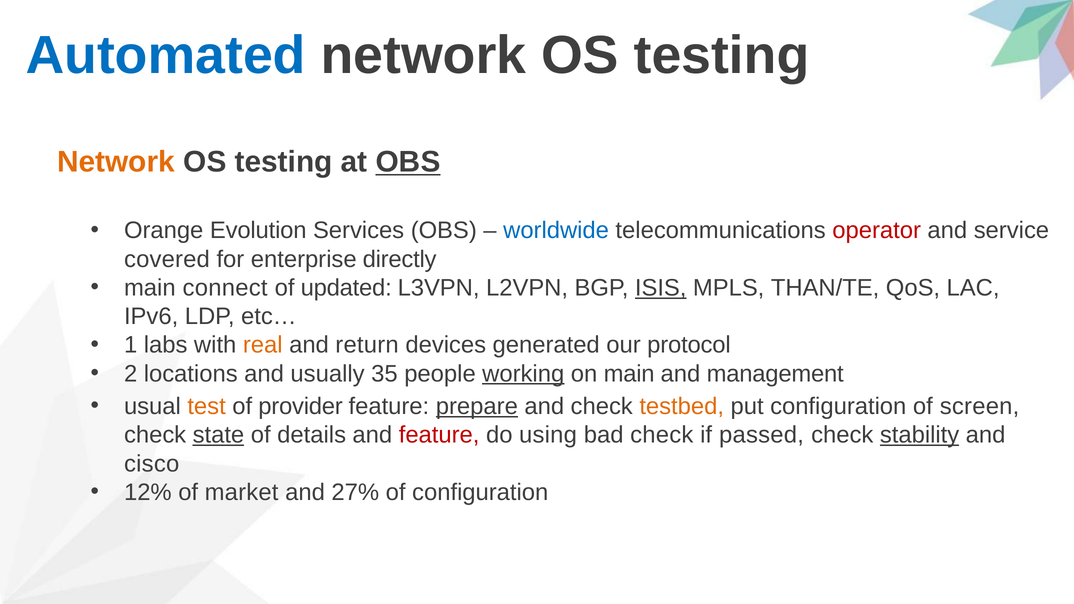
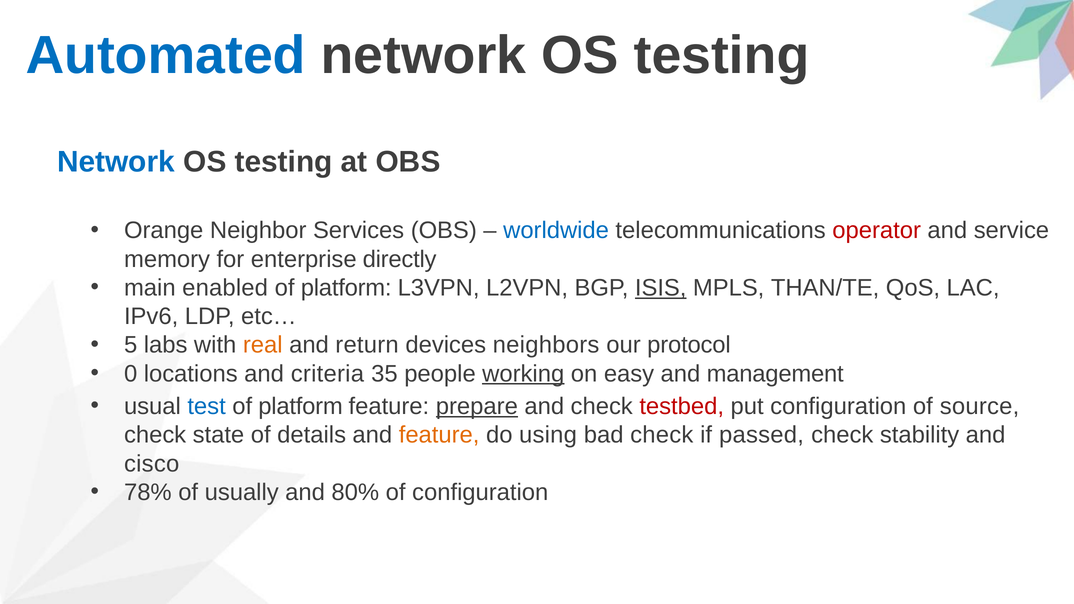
Network at (116, 162) colour: orange -> blue
OBS at (408, 162) underline: present -> none
Evolution: Evolution -> Neighbor
covered: covered -> memory
connect: connect -> enabled
updated at (346, 288): updated -> platform
1: 1 -> 5
generated: generated -> neighbors
2: 2 -> 0
usually: usually -> criteria
on main: main -> easy
test colour: orange -> blue
provider at (301, 407): provider -> platform
testbed colour: orange -> red
screen: screen -> source
state underline: present -> none
feature at (439, 435) colour: red -> orange
stability underline: present -> none
12%: 12% -> 78%
market: market -> usually
27%: 27% -> 80%
